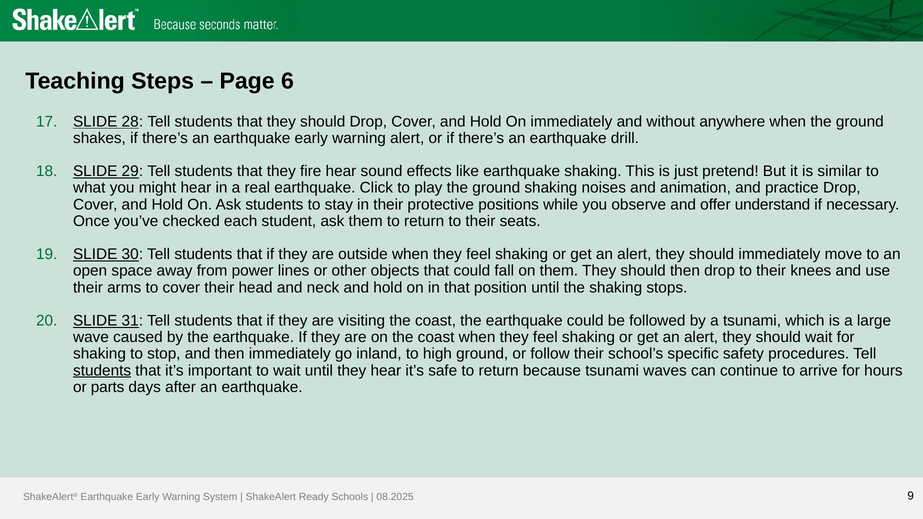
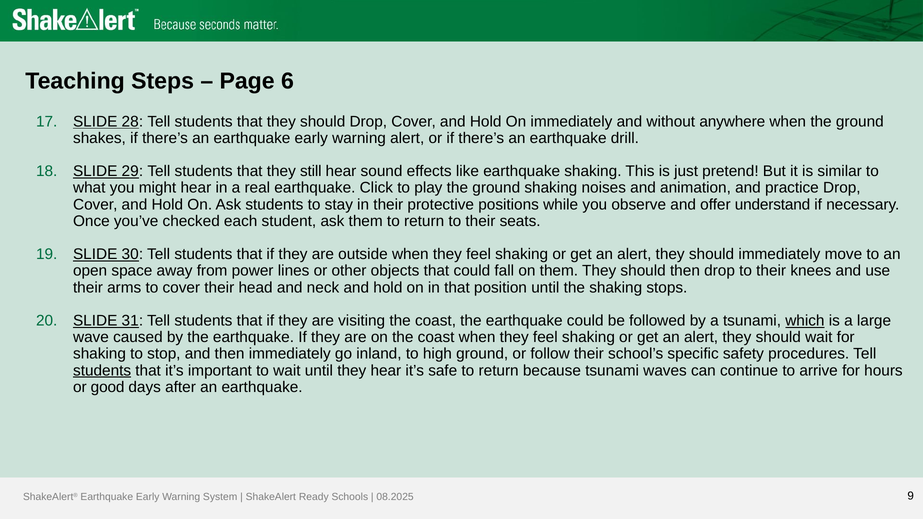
fire: fire -> still
which underline: none -> present
parts: parts -> good
